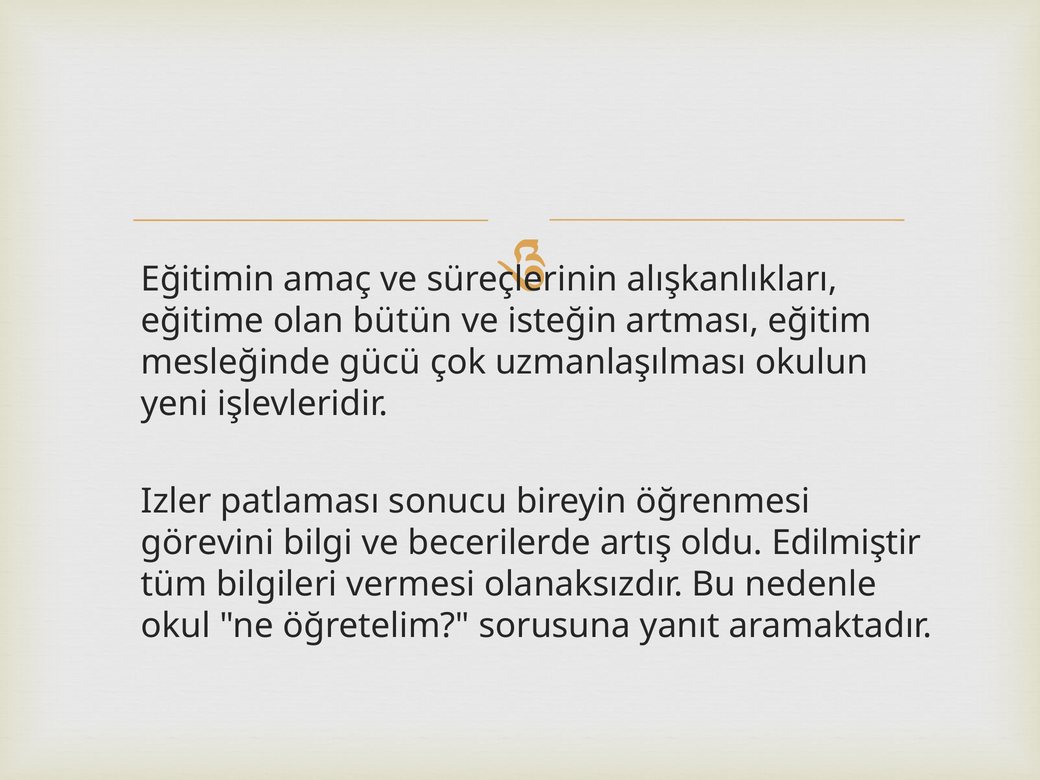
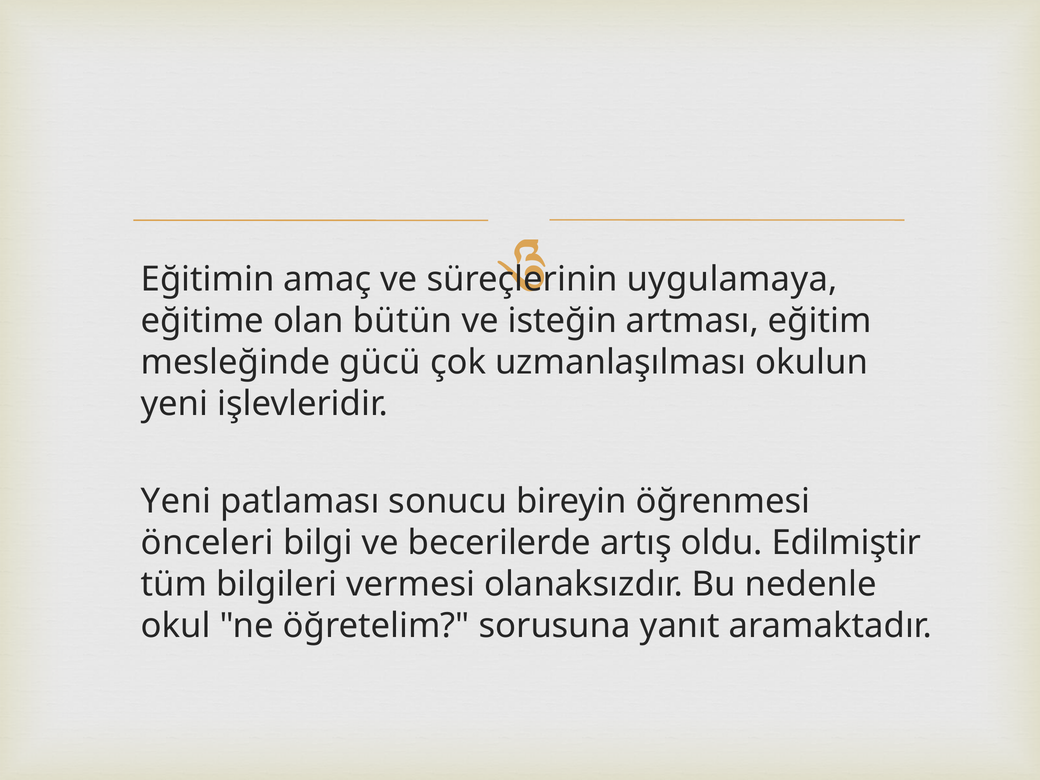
alışkanlıkları: alışkanlıkları -> uygulamaya
Izler at (176, 501): Izler -> Yeni
görevini: görevini -> önceleri
